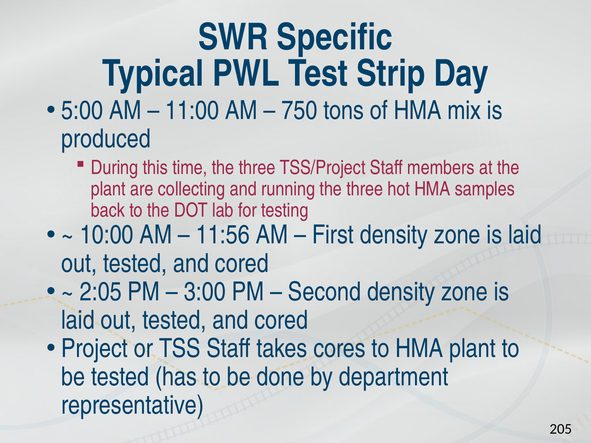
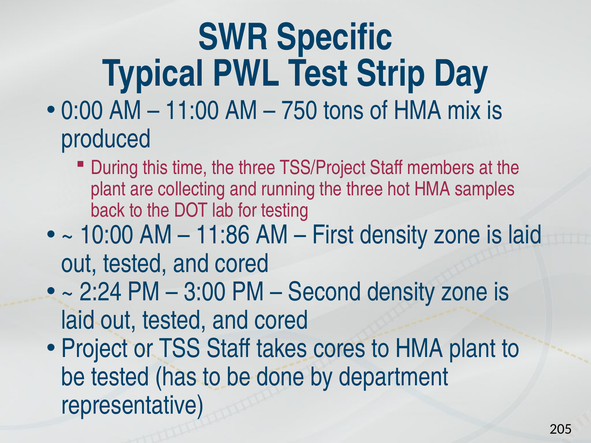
5:00: 5:00 -> 0:00
11:56: 11:56 -> 11:86
2:05: 2:05 -> 2:24
